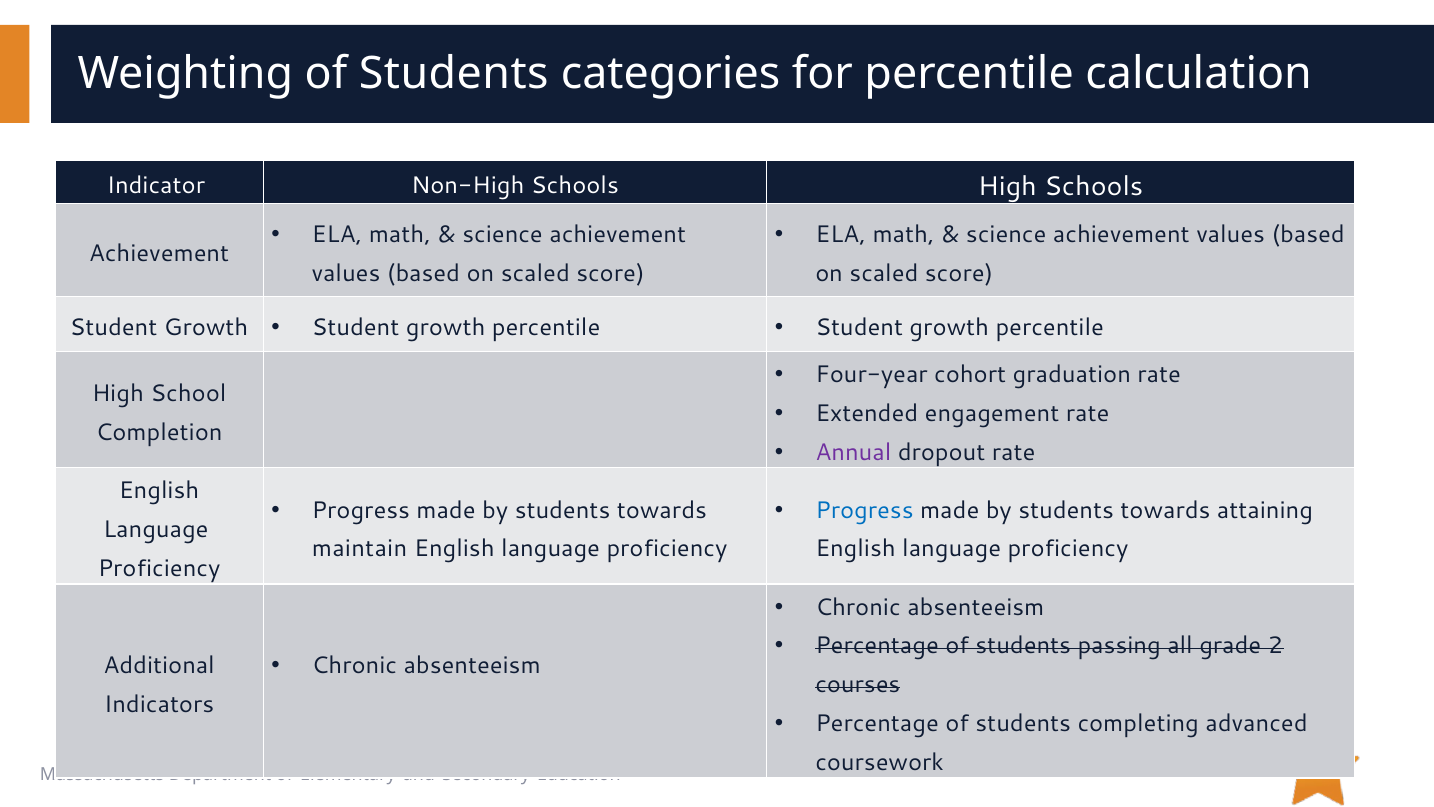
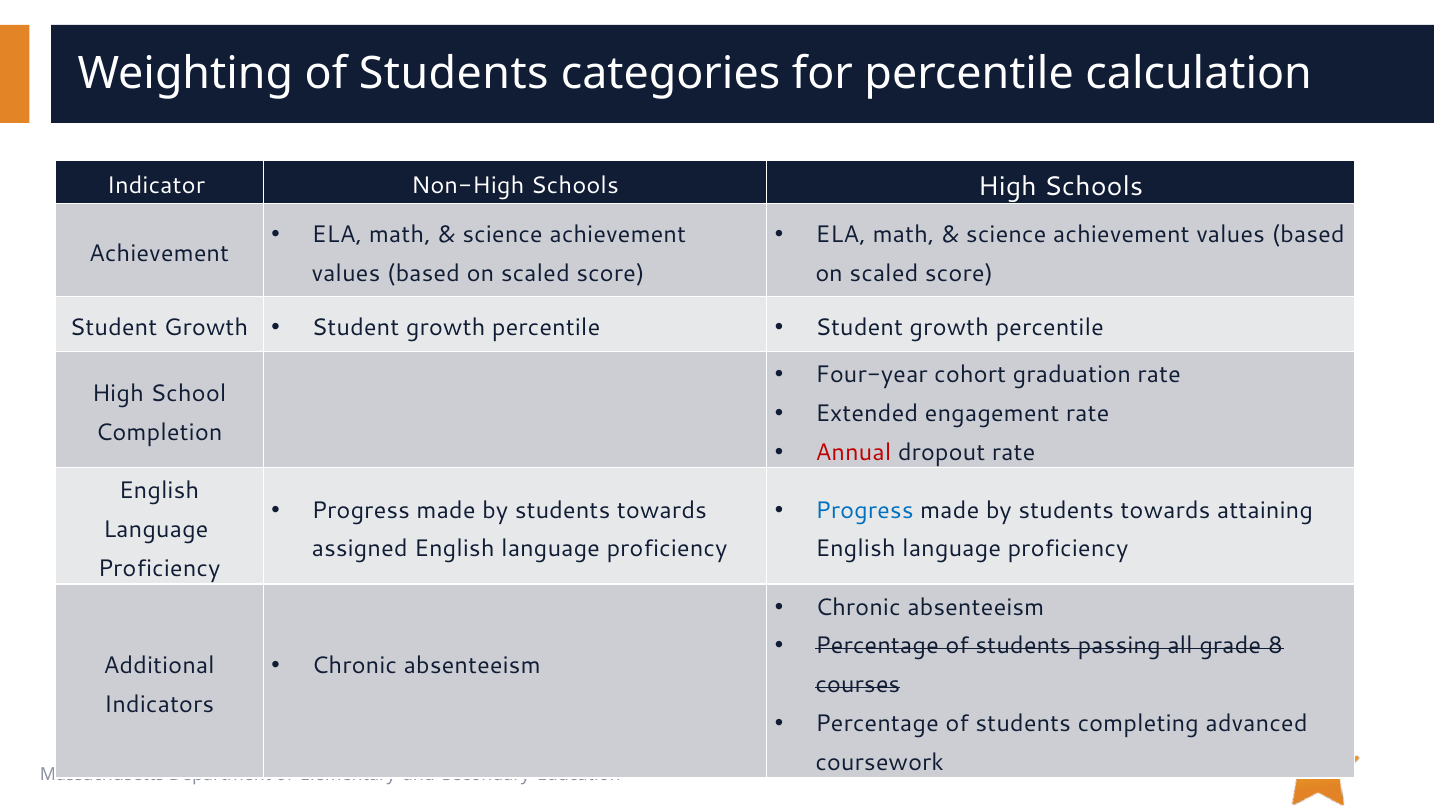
Annual colour: purple -> red
maintain: maintain -> assigned
2: 2 -> 8
